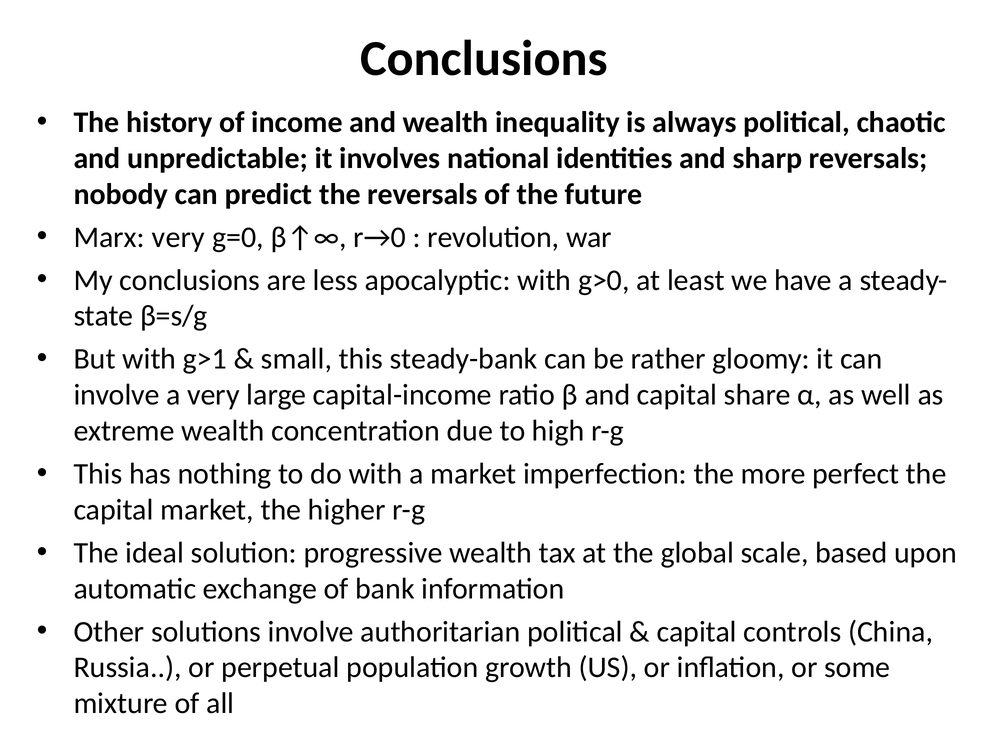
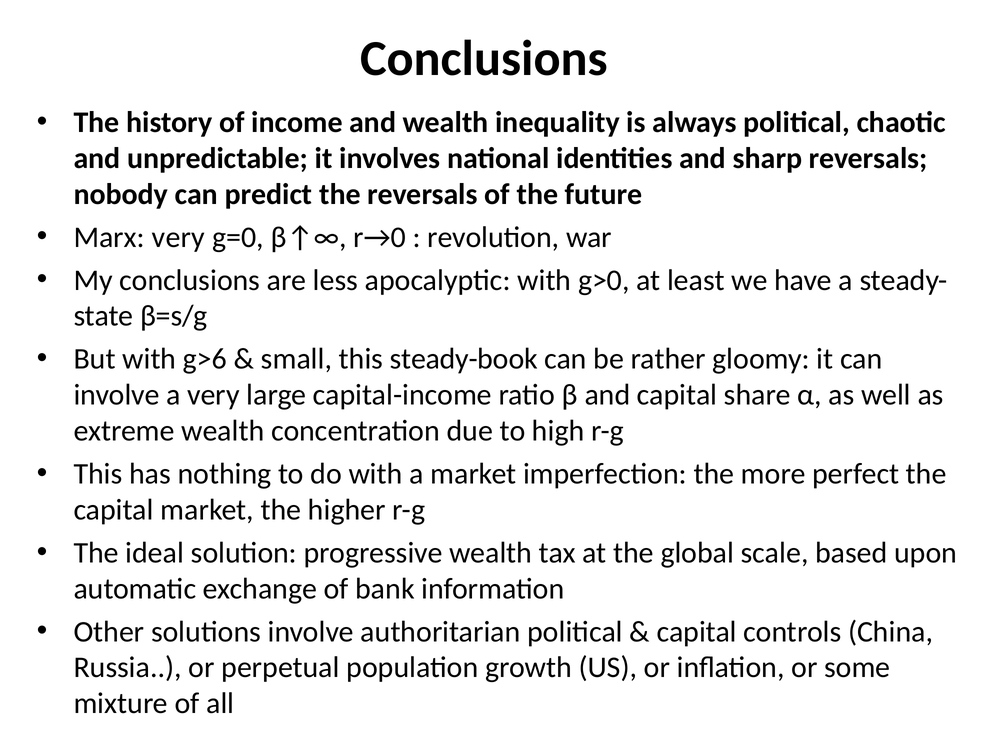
g>1: g>1 -> g>6
steady-bank: steady-bank -> steady-book
